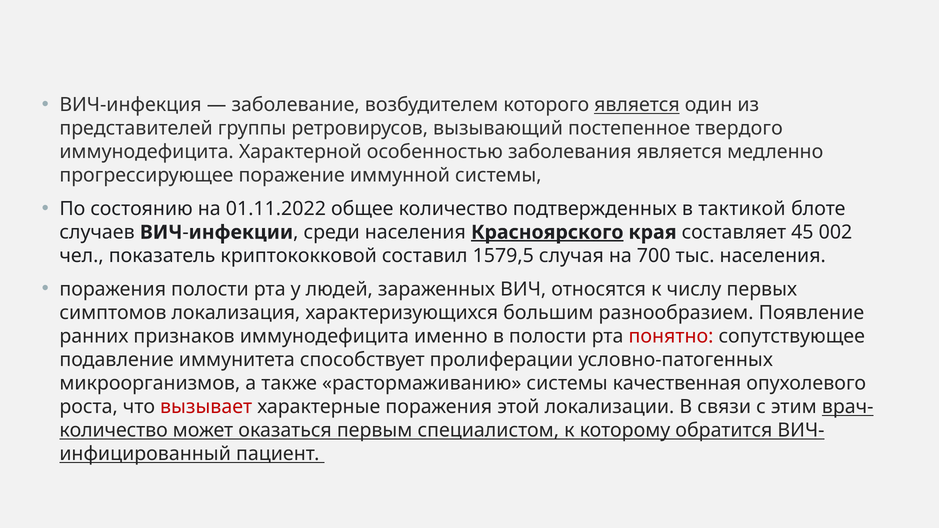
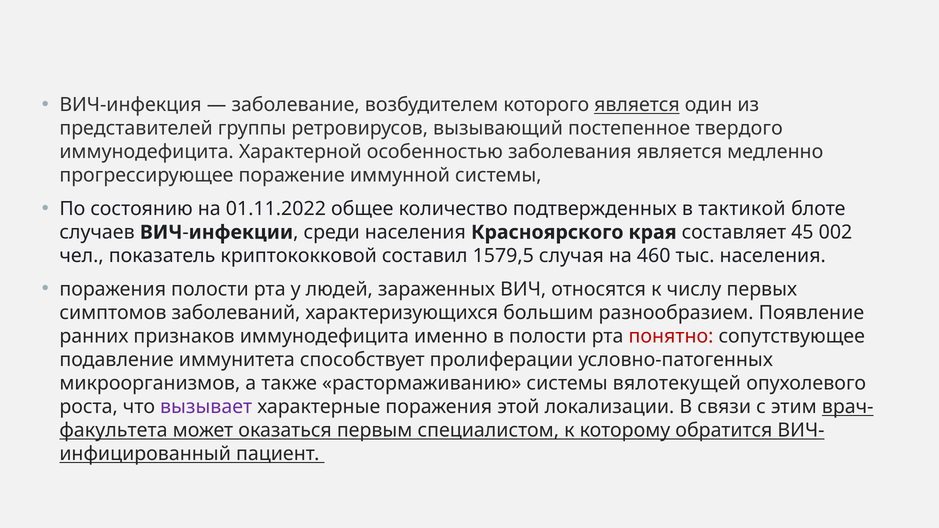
Красноярского underline: present -> none
700: 700 -> 460
локализация: локализация -> заболеваний
качественная: качественная -> вялотекущей
вызывает colour: red -> purple
количество at (114, 430): количество -> факультета
